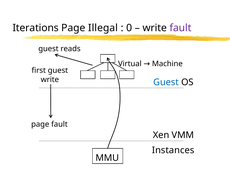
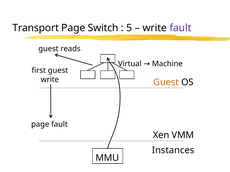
Iterations: Iterations -> Transport
Illegal: Illegal -> Switch
0: 0 -> 5
Guest at (166, 82) colour: blue -> orange
